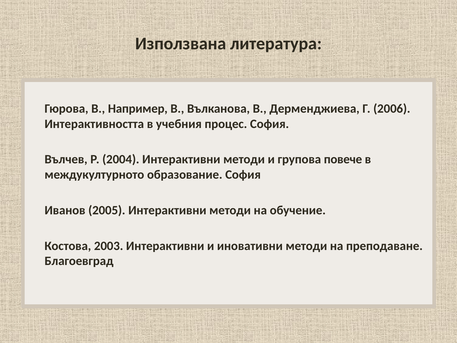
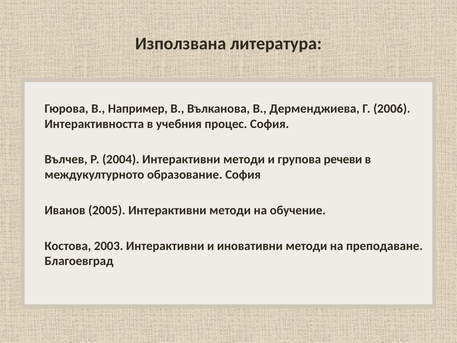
повече: повече -> речеви
